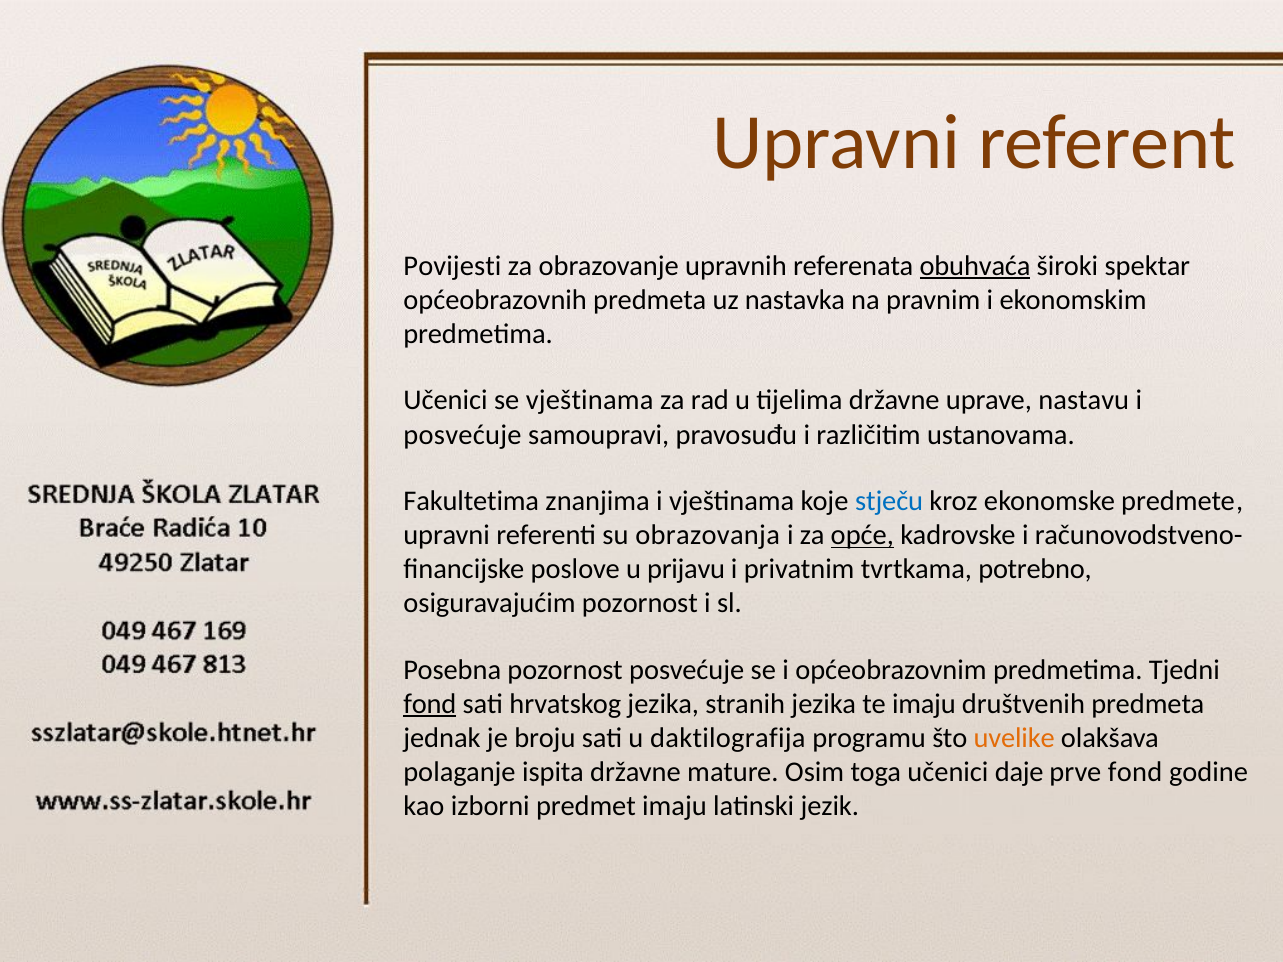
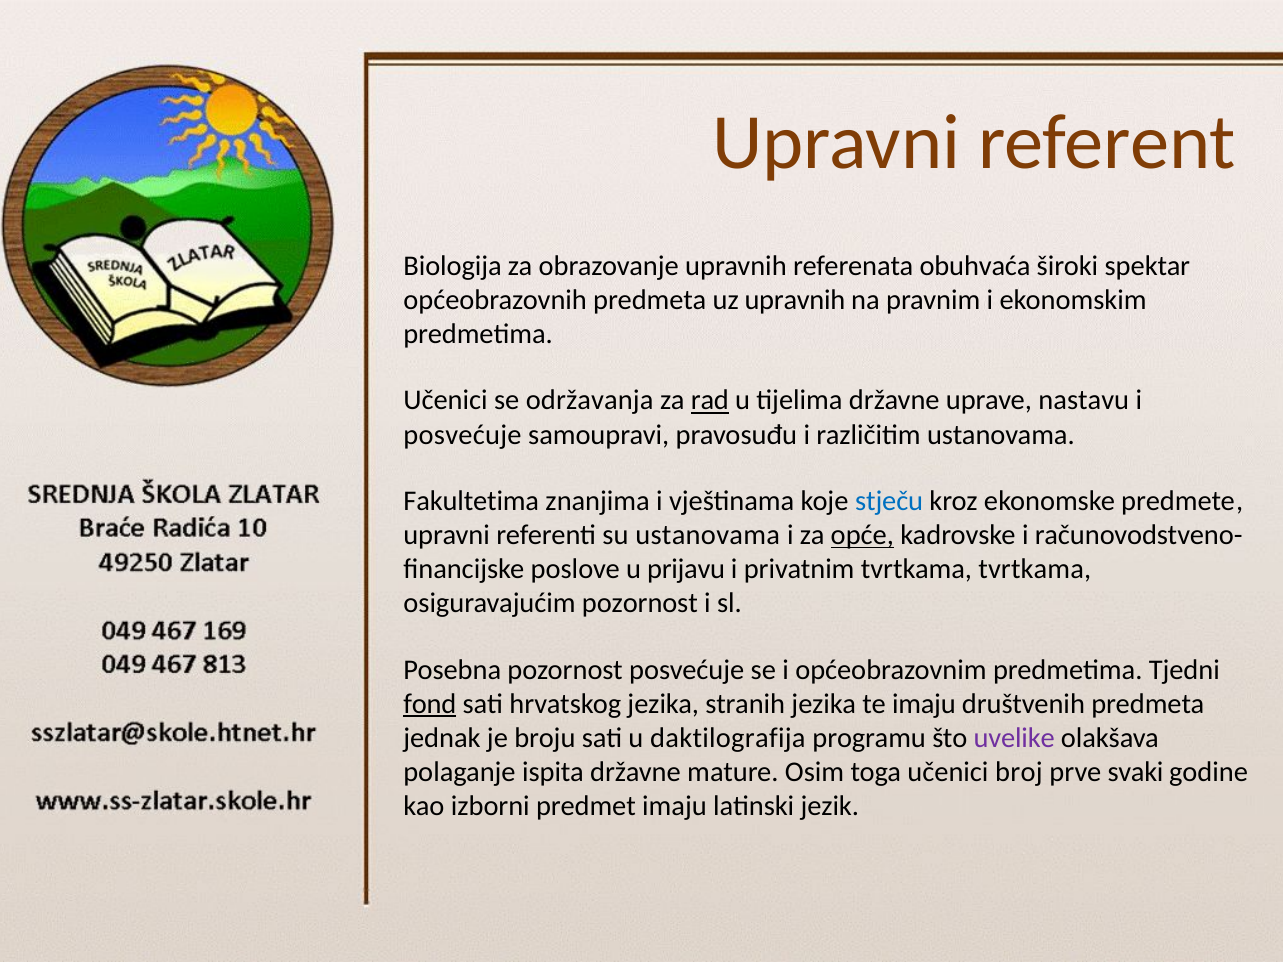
Povijesti: Povijesti -> Biologija
obuhvaća underline: present -> none
uz nastavka: nastavka -> upravnih
se vještinama: vještinama -> održavanja
rad underline: none -> present
su obrazovanja: obrazovanja -> ustanovama
tvrtkama potrebno: potrebno -> tvrtkama
uvelike colour: orange -> purple
daje: daje -> broj
prve fond: fond -> svaki
